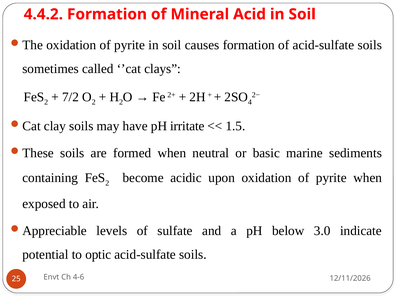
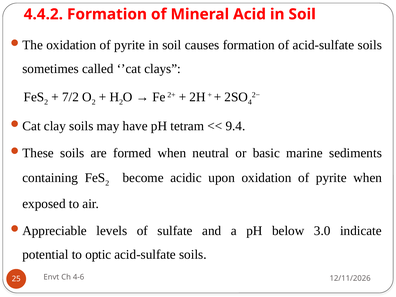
irritate: irritate -> tetram
1.5: 1.5 -> 9.4
